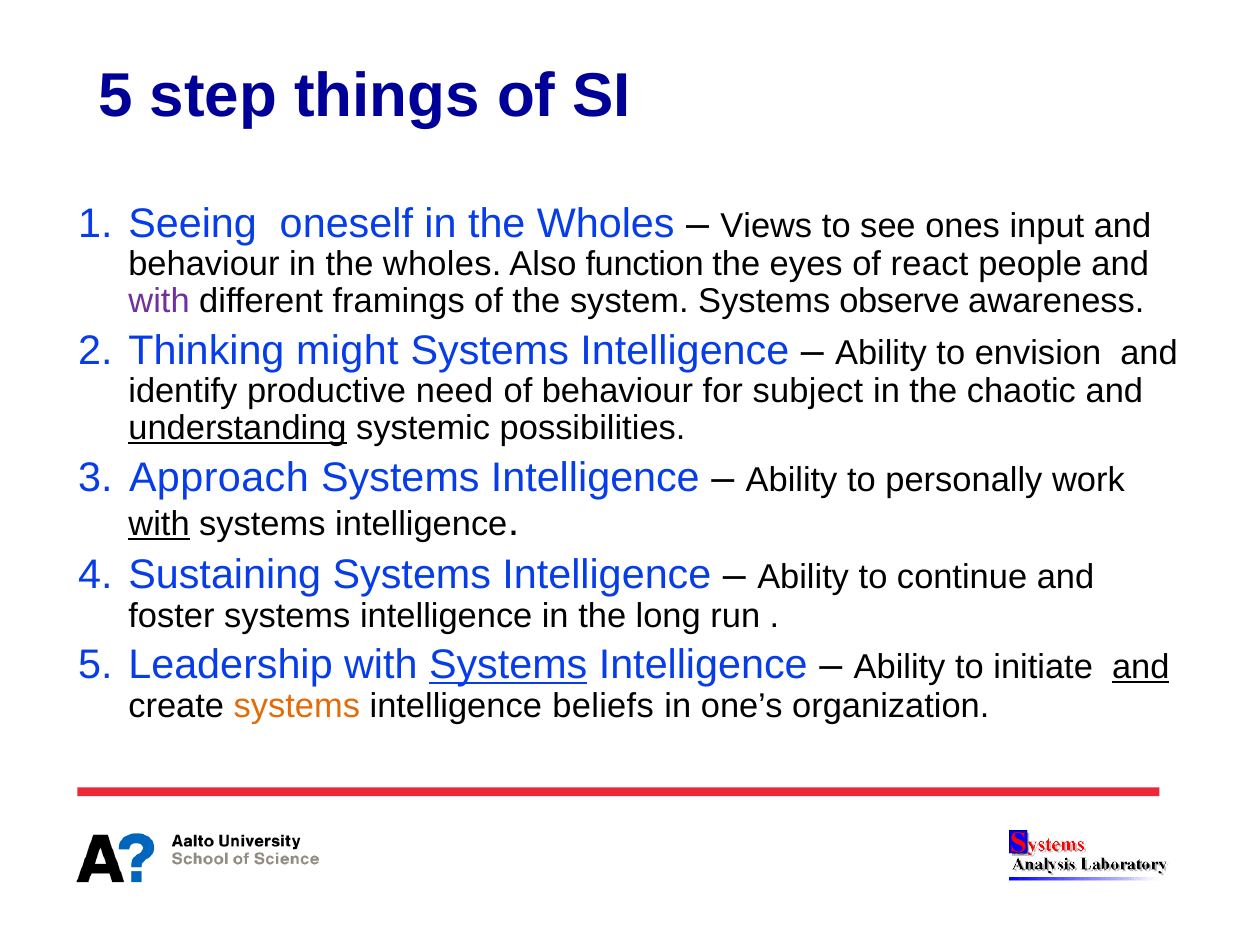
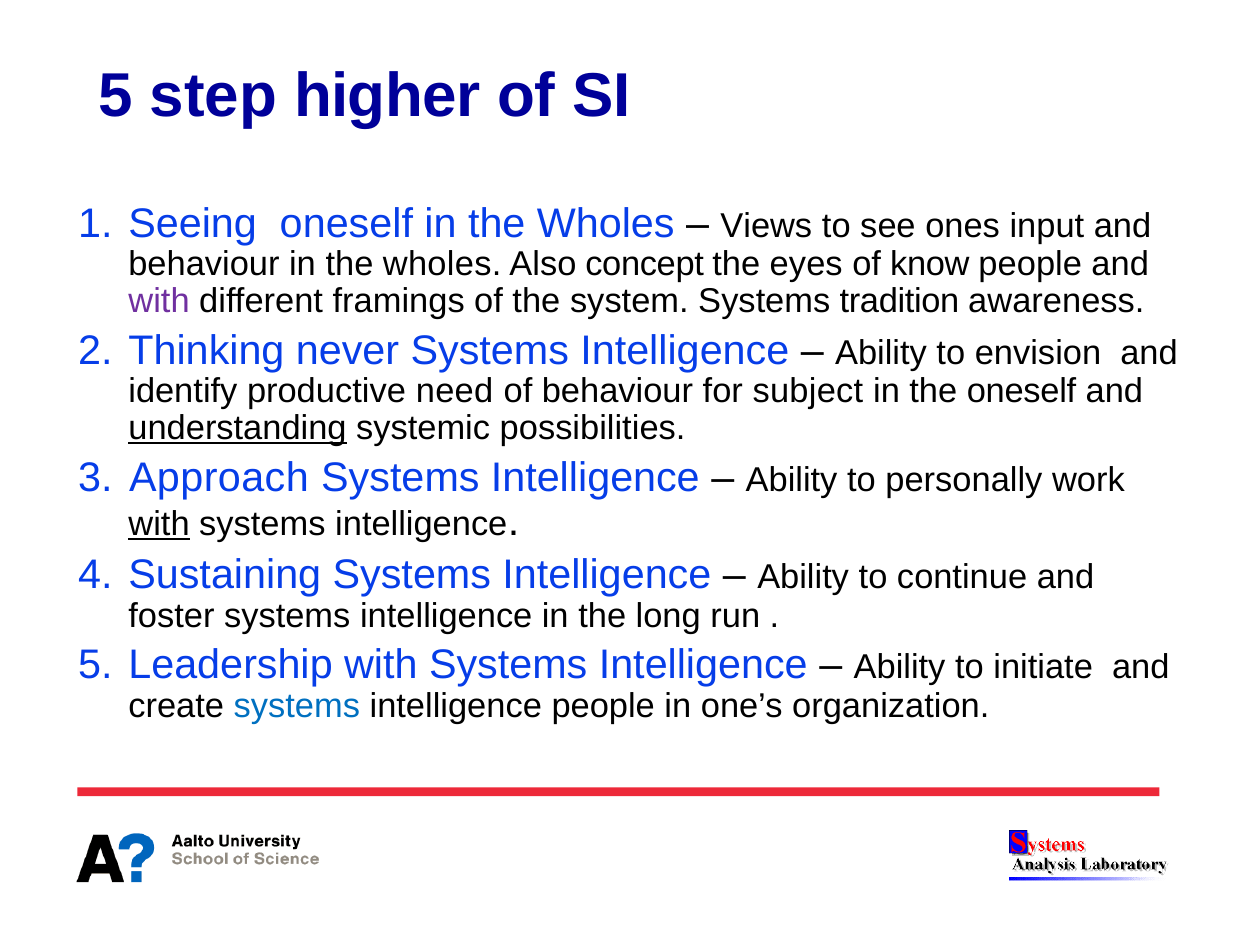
things: things -> higher
function: function -> concept
react: react -> know
observe: observe -> tradition
might: might -> never
the chaotic: chaotic -> oneself
Systems at (508, 665) underline: present -> none
and at (1141, 667) underline: present -> none
systems at (297, 706) colour: orange -> blue
intelligence beliefs: beliefs -> people
